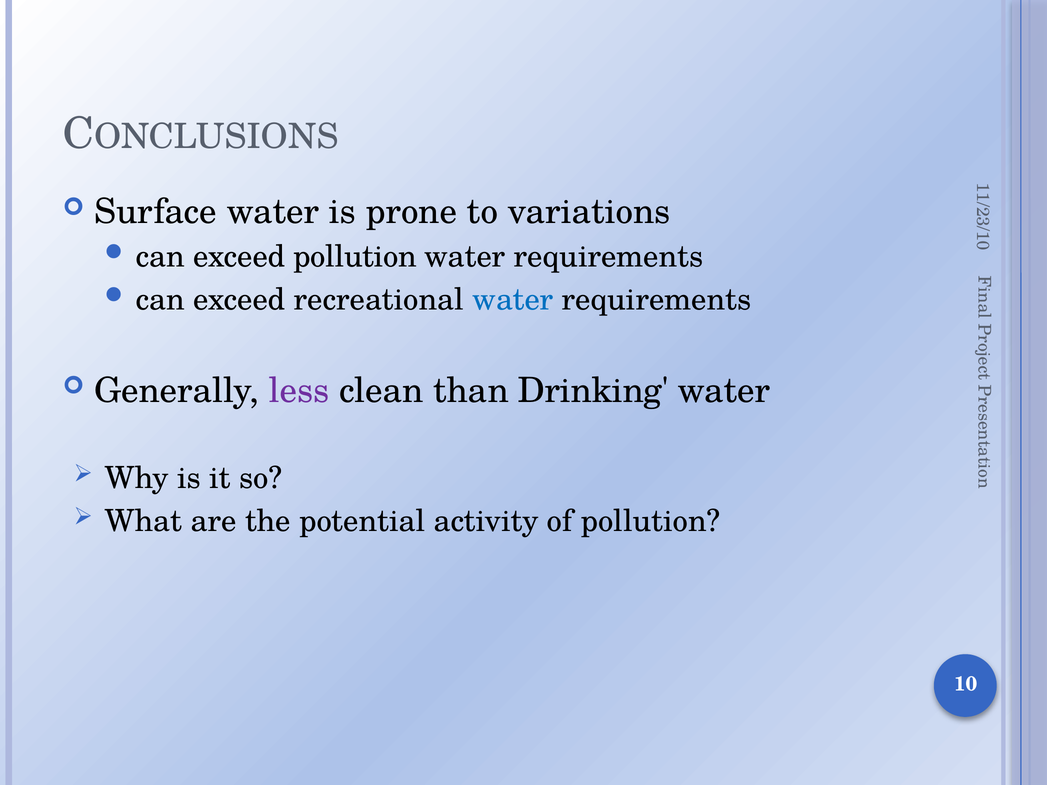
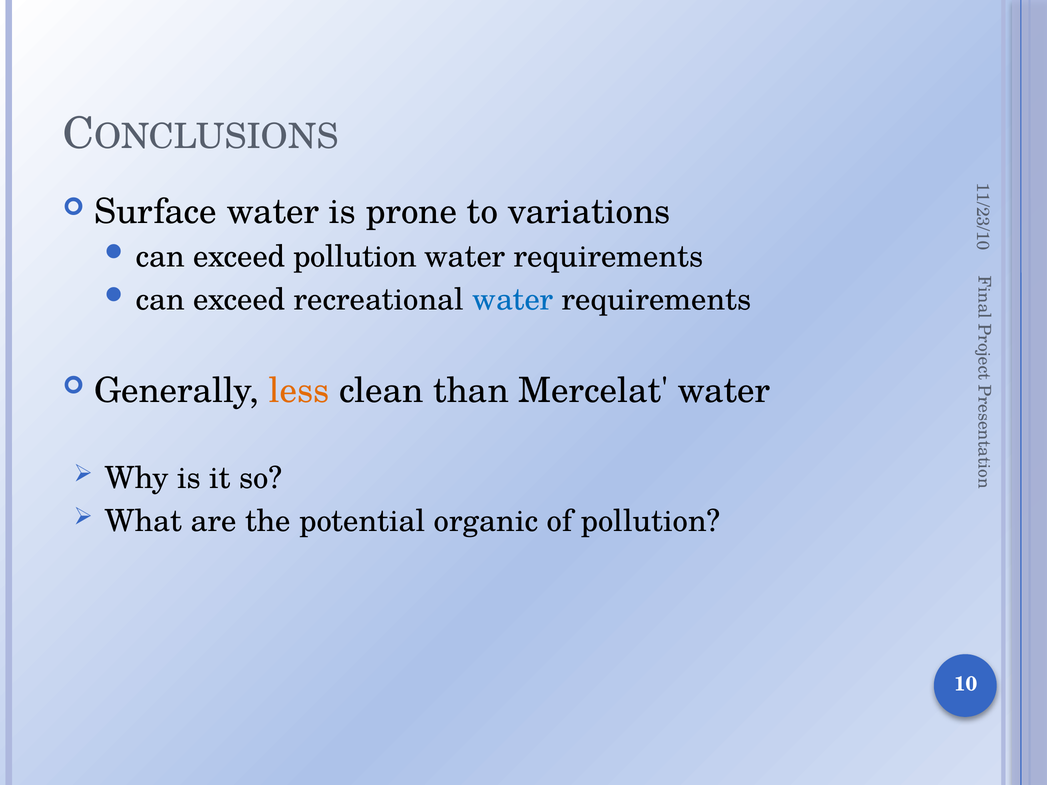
less colour: purple -> orange
Drinking: Drinking -> Mercelat
activity: activity -> organic
